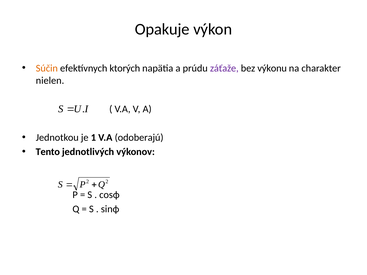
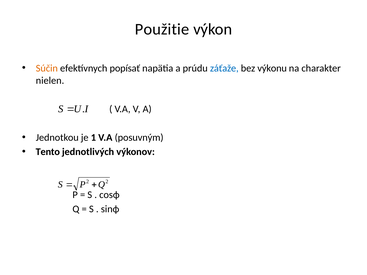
Opakuje: Opakuje -> Použitie
ktorých: ktorých -> popísať
záťaže colour: purple -> blue
odoberajú: odoberajú -> posuvným
